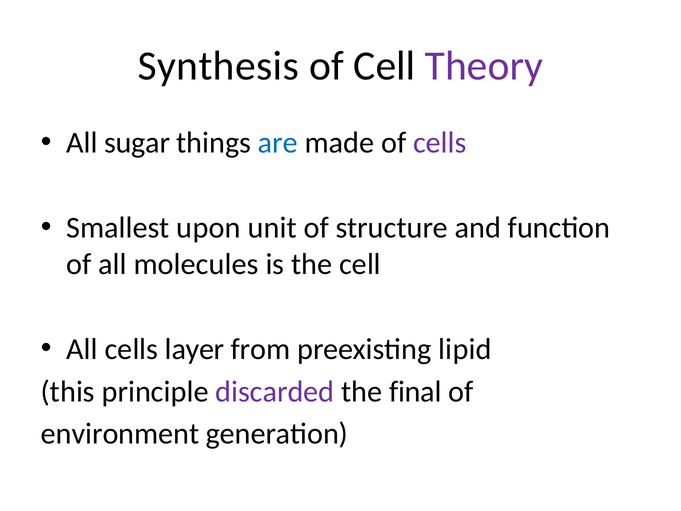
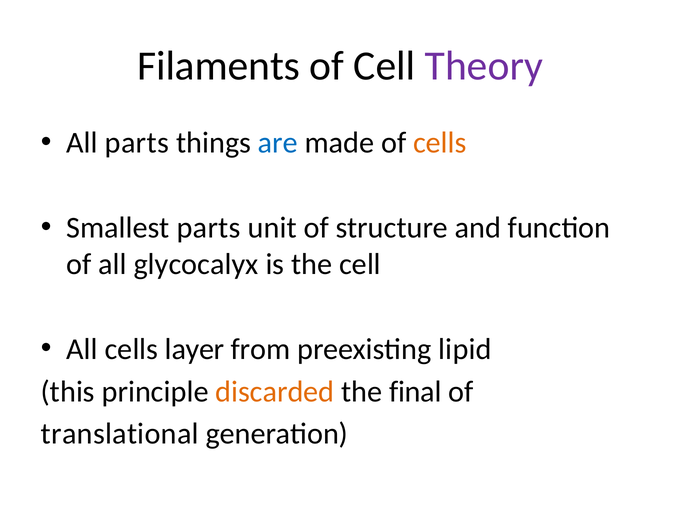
Synthesis: Synthesis -> Filaments
All sugar: sugar -> parts
cells at (440, 143) colour: purple -> orange
Smallest upon: upon -> parts
molecules: molecules -> glycocalyx
discarded colour: purple -> orange
environment: environment -> translational
